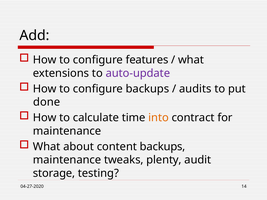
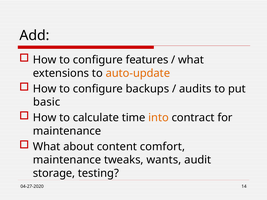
auto-update colour: purple -> orange
done: done -> basic
content backups: backups -> comfort
plenty: plenty -> wants
